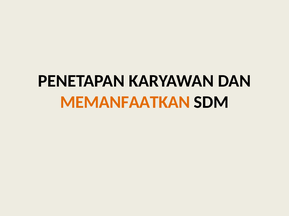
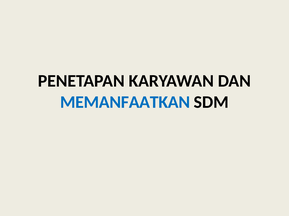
MEMANFAATKAN colour: orange -> blue
